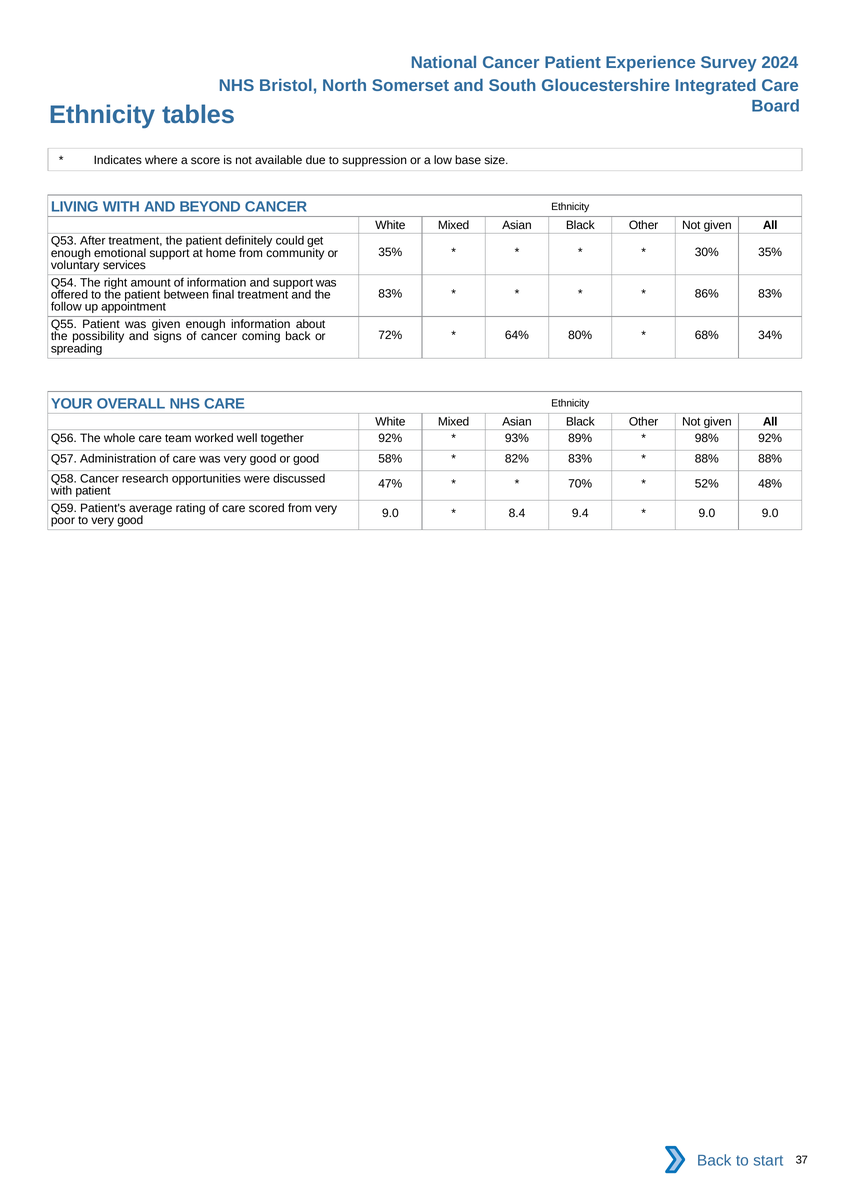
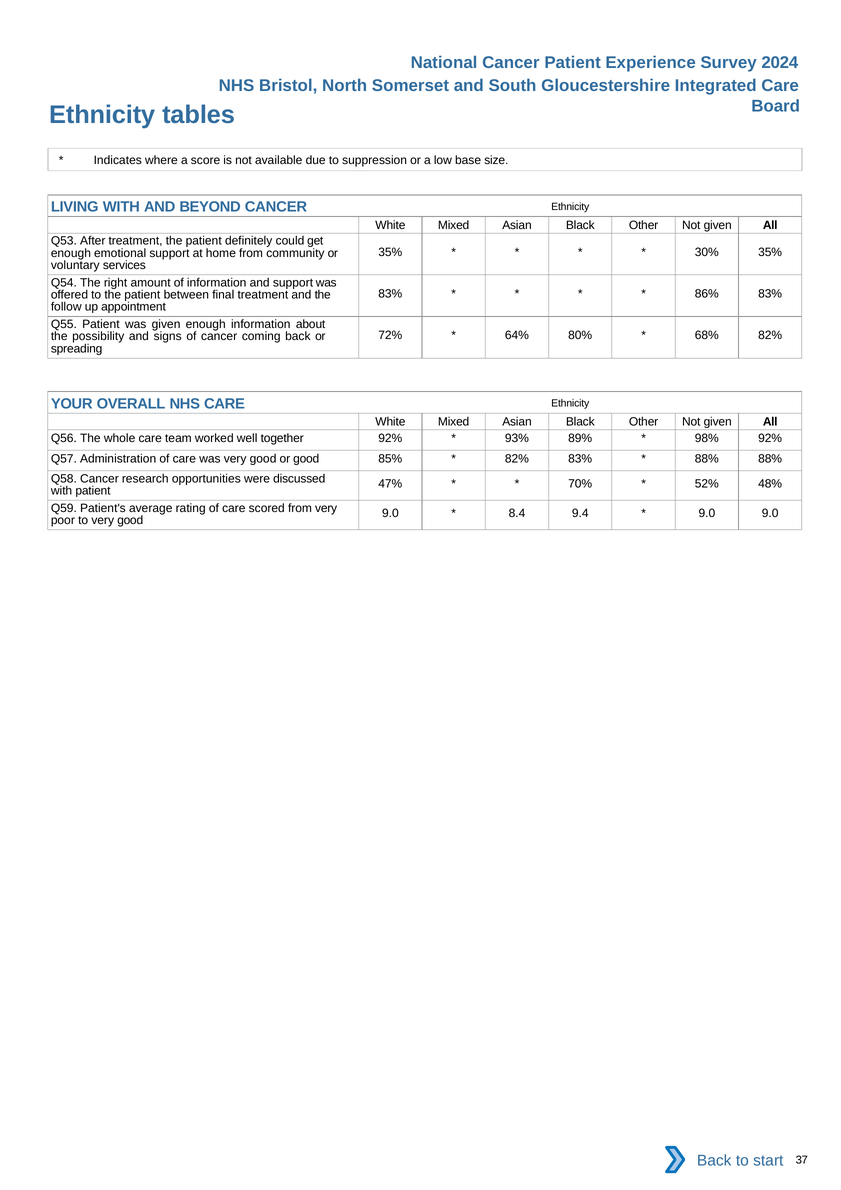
68% 34%: 34% -> 82%
58%: 58% -> 85%
